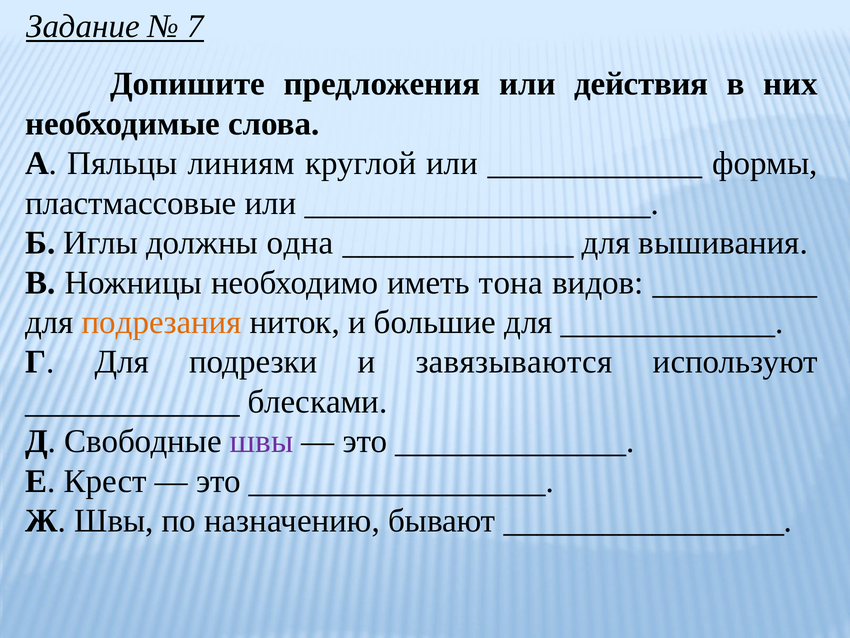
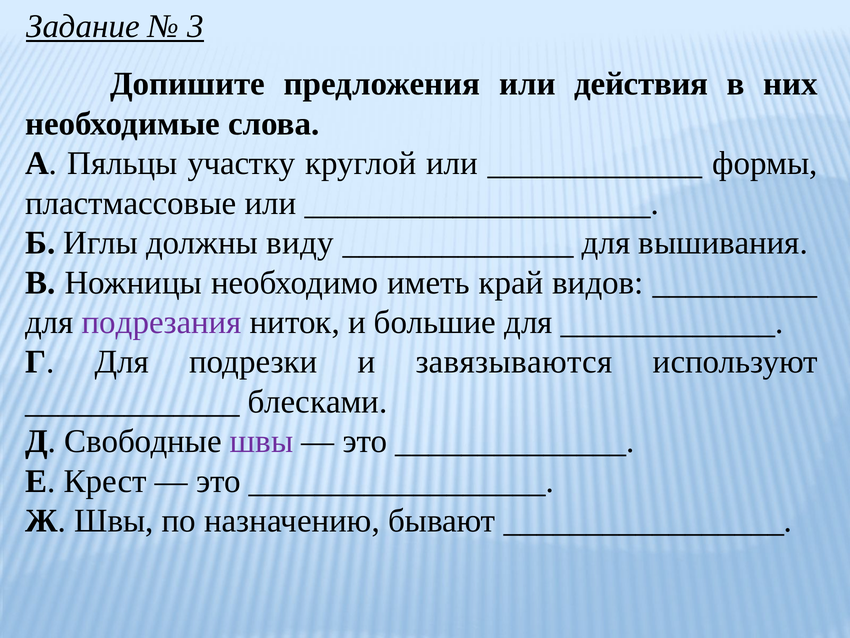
7: 7 -> 3
линиям: линиям -> участку
одна: одна -> виду
тона: тона -> край
подрезания colour: orange -> purple
